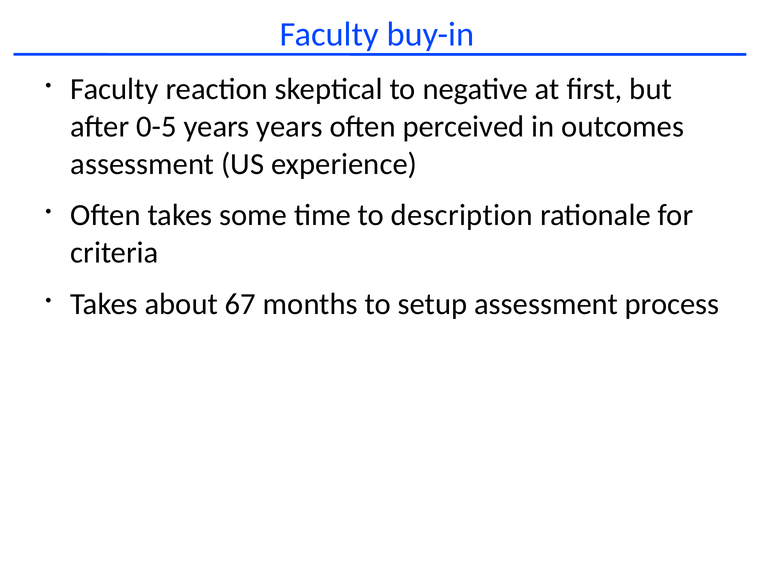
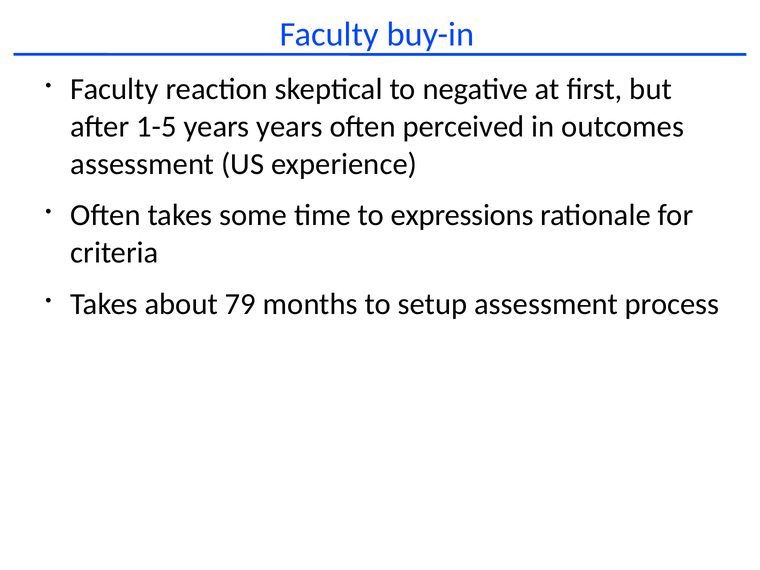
0-5: 0-5 -> 1-5
description: description -> expressions
67: 67 -> 79
